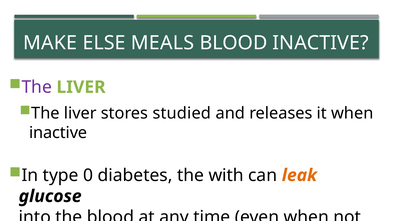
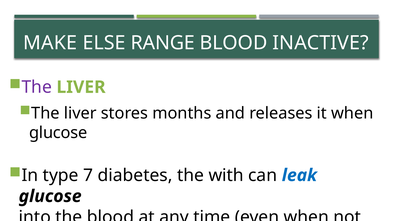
MEALS: MEALS -> RANGE
studied: studied -> months
inactive at (58, 133): inactive -> glucose
0: 0 -> 7
leak colour: orange -> blue
